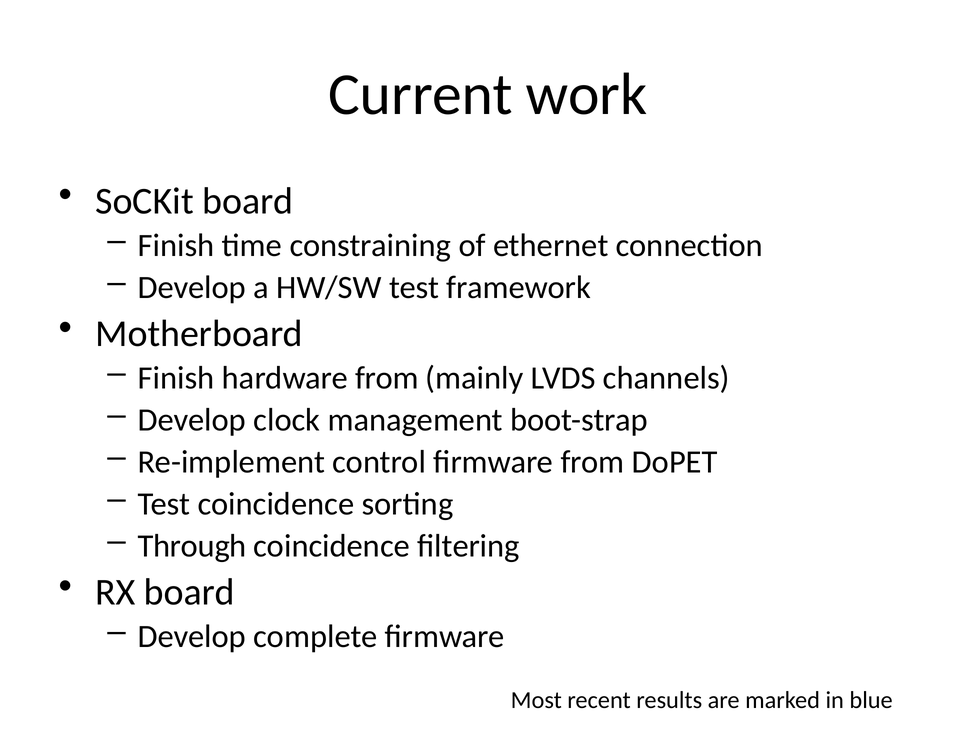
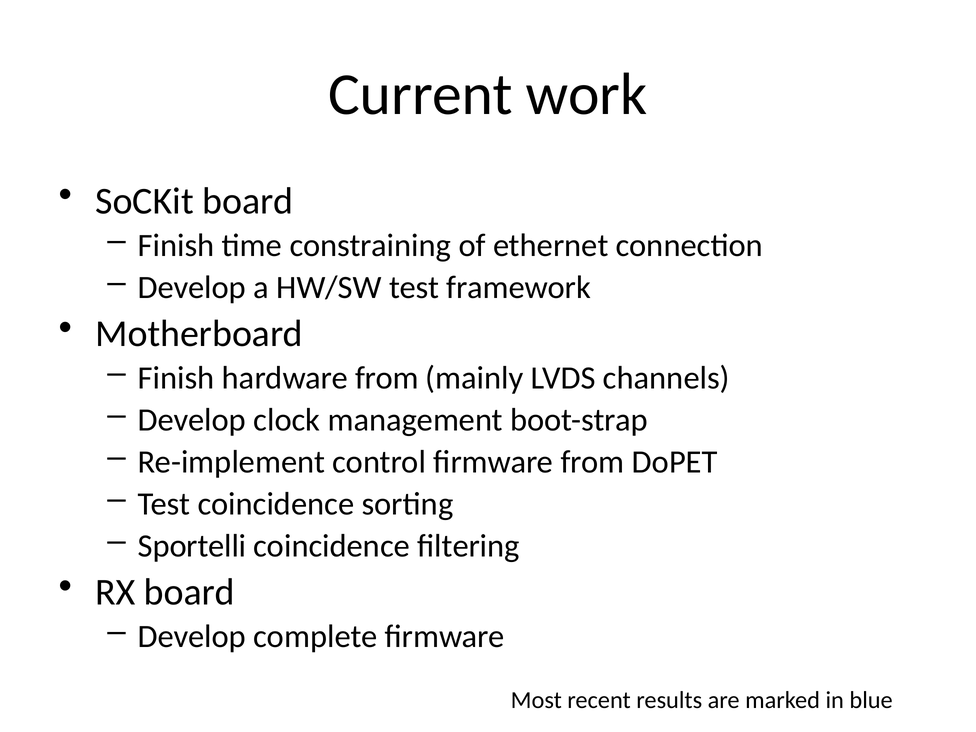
Through: Through -> Sportelli
